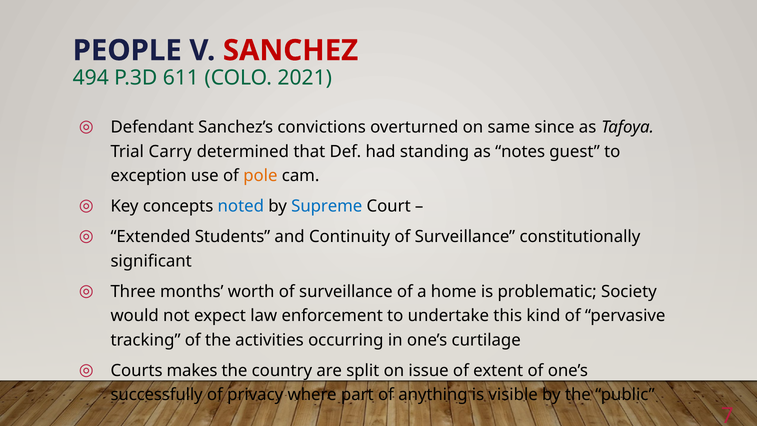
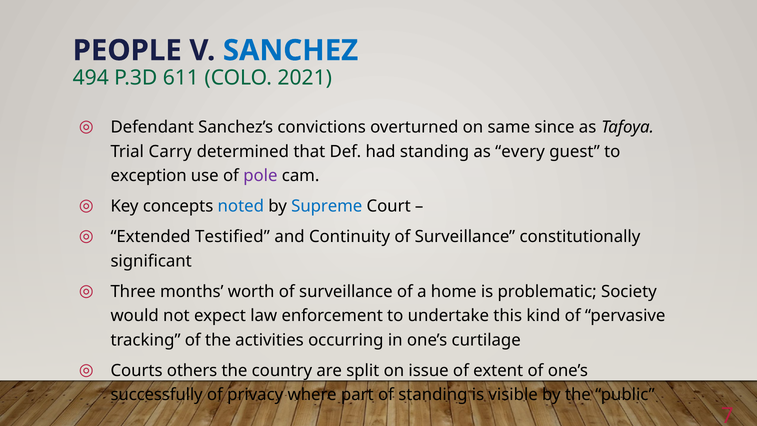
SANCHEZ colour: red -> blue
notes: notes -> every
pole colour: orange -> purple
Students: Students -> Testified
makes: makes -> others
of anything: anything -> standing
